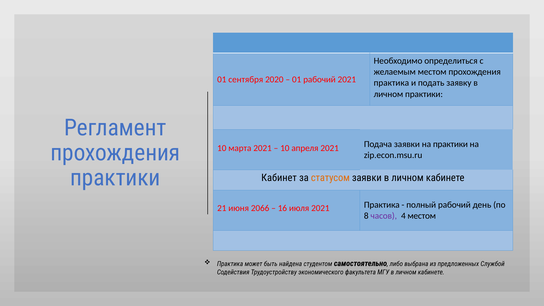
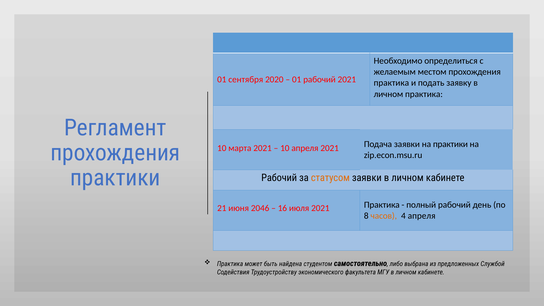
личном практики: практики -> практика
Кабинет at (279, 178): Кабинет -> Рабочий
2066: 2066 -> 2046
часов colour: purple -> orange
4 местом: местом -> апреля
